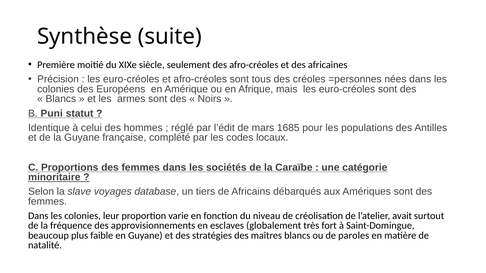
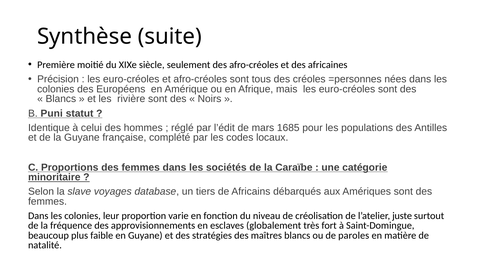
armes: armes -> rivière
avait: avait -> juste
